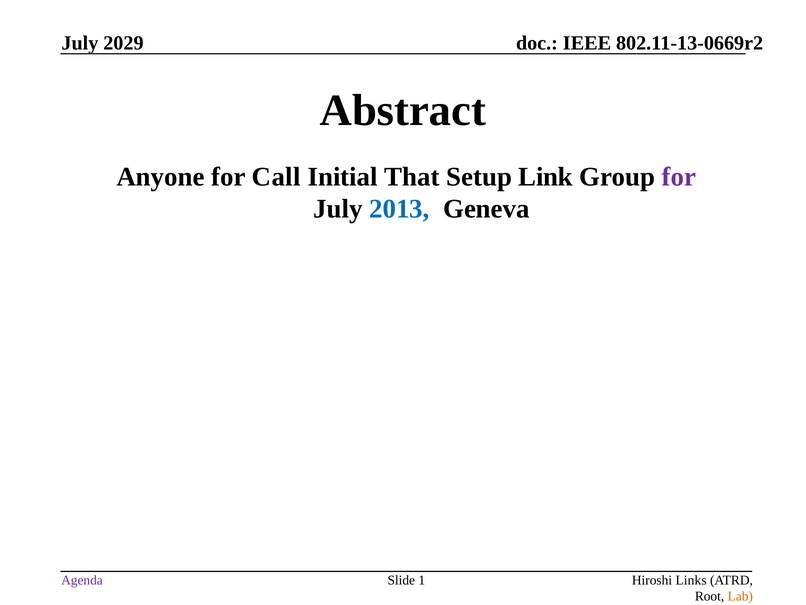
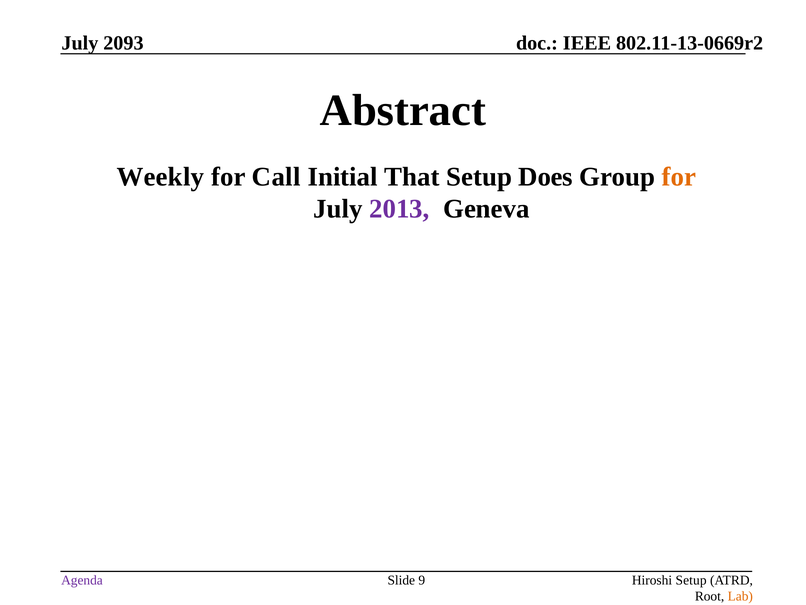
2029: 2029 -> 2093
Anyone: Anyone -> Weekly
Link: Link -> Does
for at (679, 177) colour: purple -> orange
2013 colour: blue -> purple
1: 1 -> 9
Hiroshi Links: Links -> Setup
